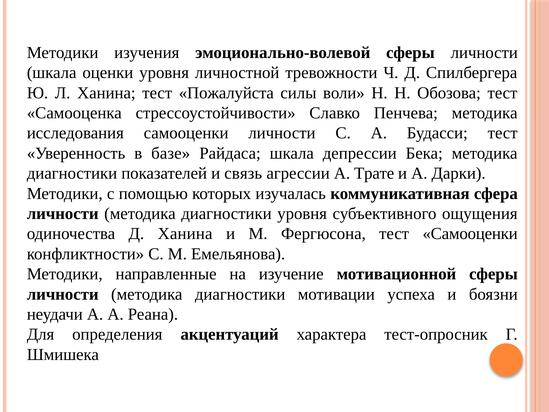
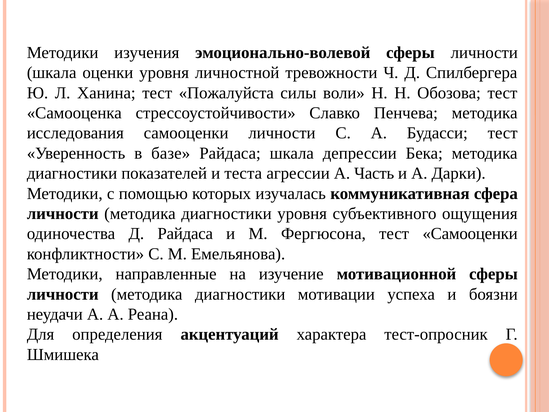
связь: связь -> теста
Трате: Трате -> Часть
Д Ханина: Ханина -> Райдаса
